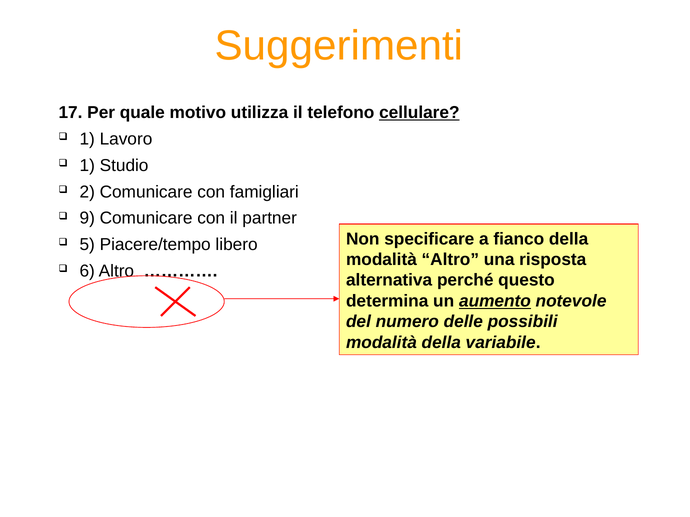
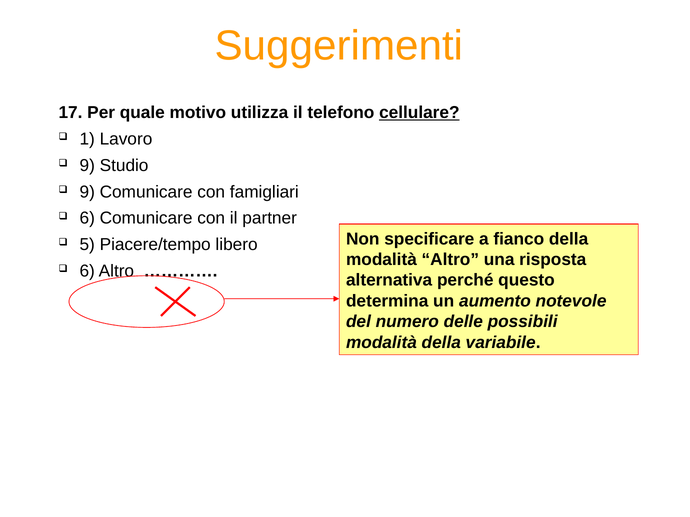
1 at (87, 166): 1 -> 9
2 at (87, 192): 2 -> 9
9 at (87, 219): 9 -> 6
aumento underline: present -> none
